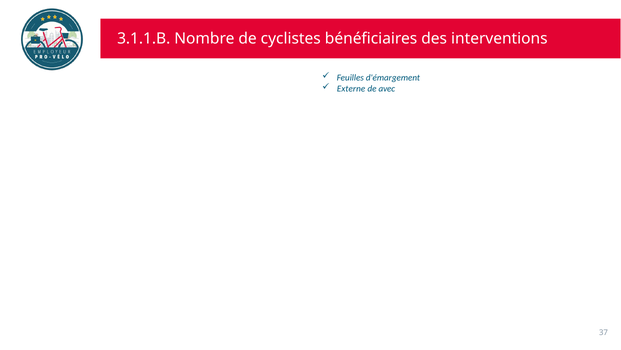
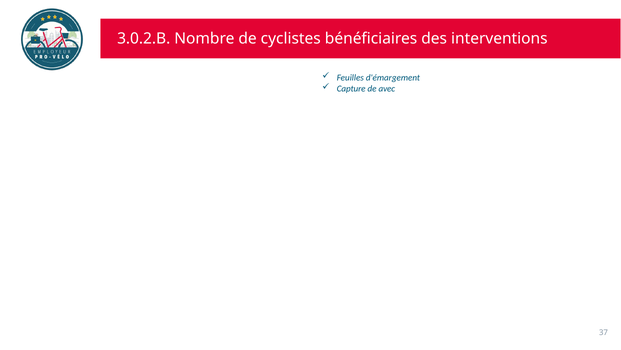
3.1.1.B: 3.1.1.B -> 3.0.2.B
Externe: Externe -> Capture
